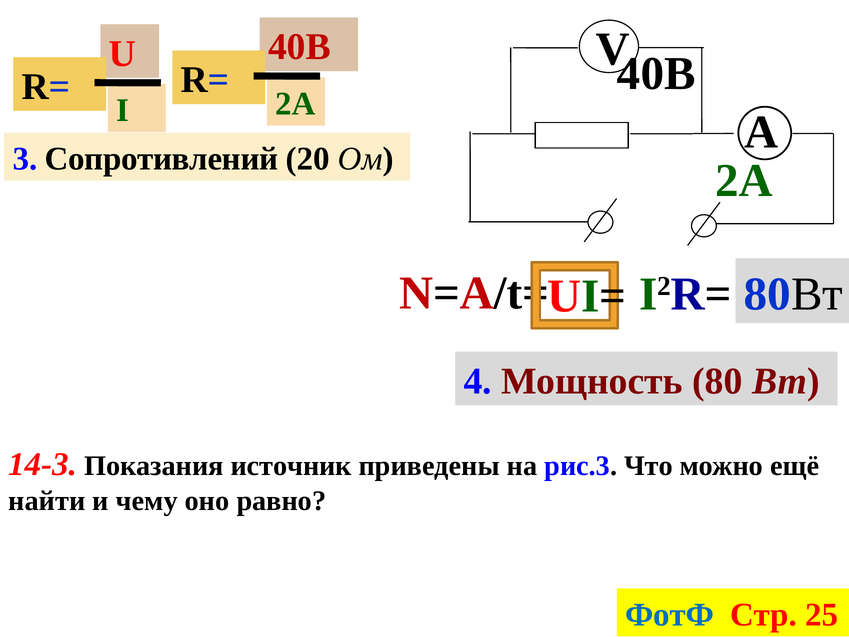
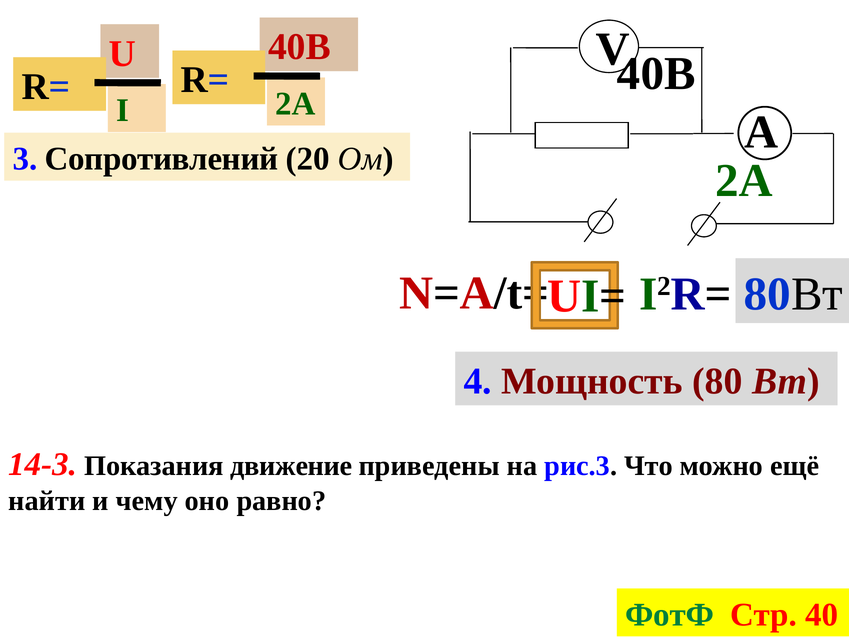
источник: источник -> движение
ФотФ colour: blue -> green
25: 25 -> 40
